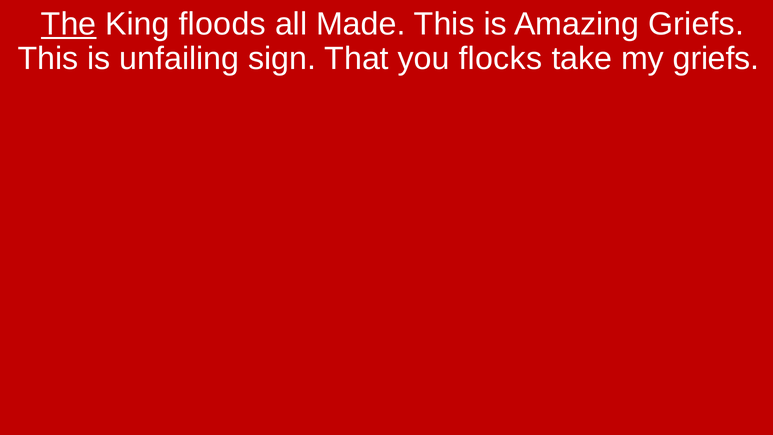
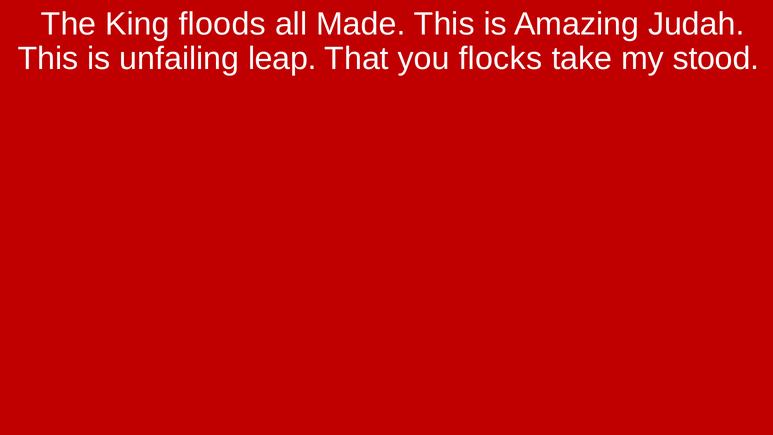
The underline: present -> none
Amazing Griefs: Griefs -> Judah
sign: sign -> leap
my griefs: griefs -> stood
